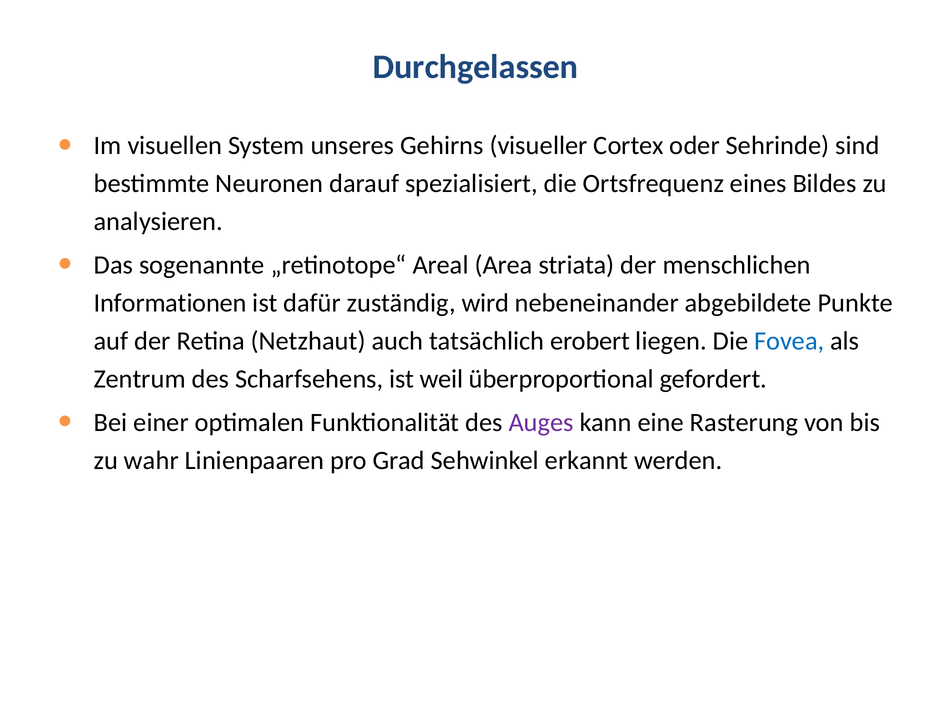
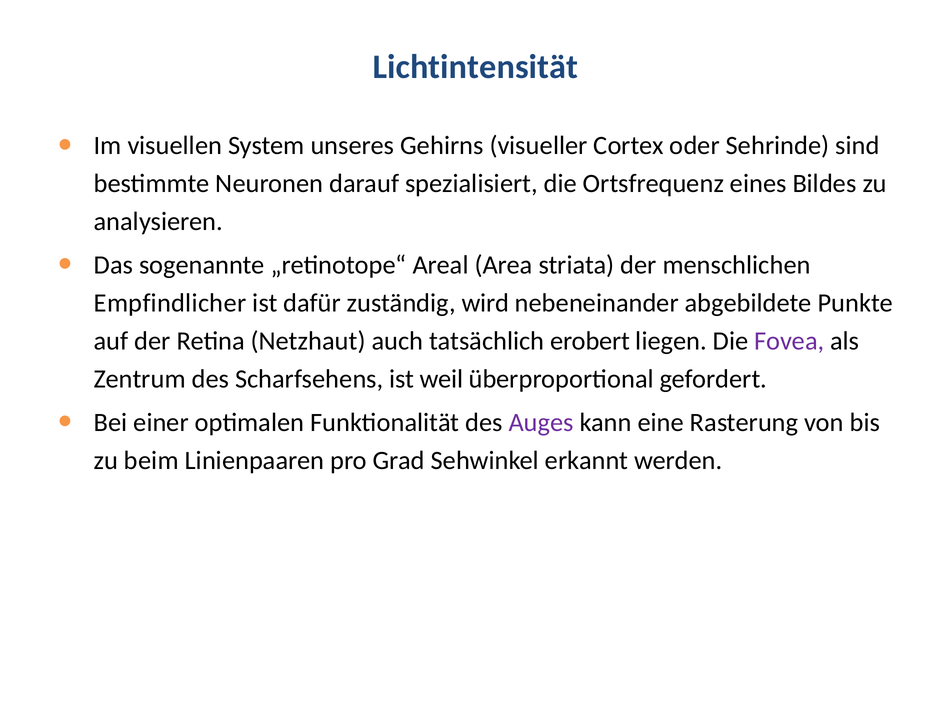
Durchgelassen: Durchgelassen -> Lichtintensität
Informationen: Informationen -> Empfindlicher
Fovea colour: blue -> purple
wahr: wahr -> beim
